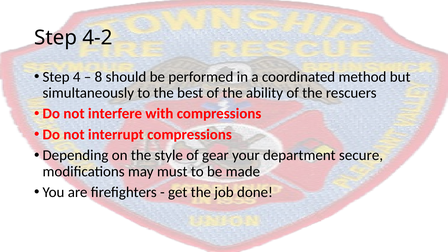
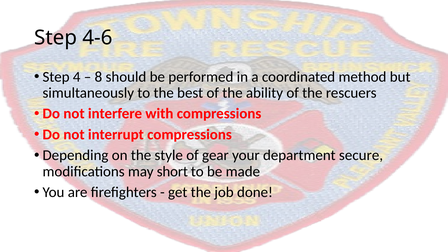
4-2: 4-2 -> 4-6
must: must -> short
